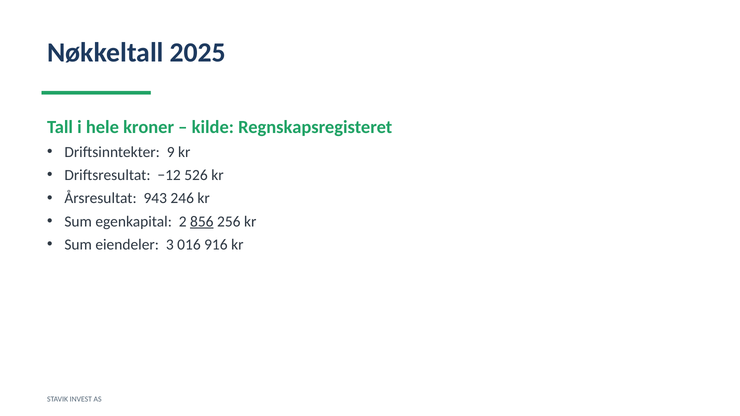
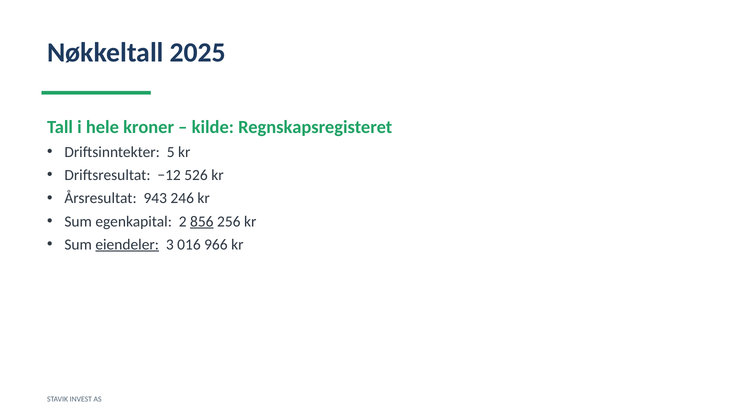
9: 9 -> 5
eiendeler underline: none -> present
916: 916 -> 966
